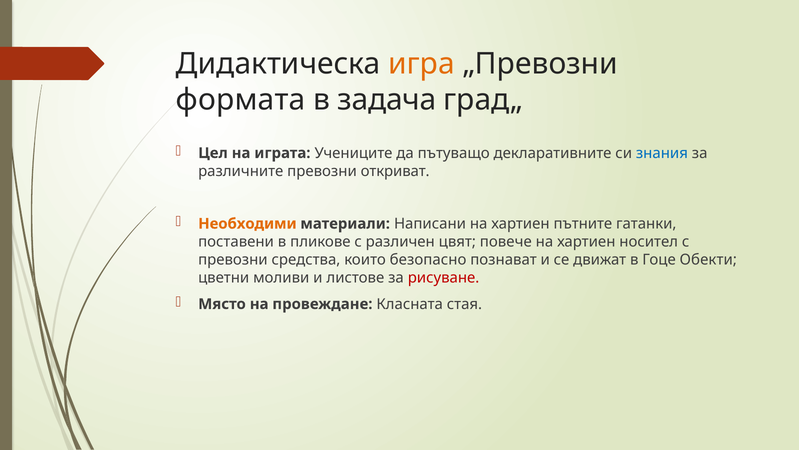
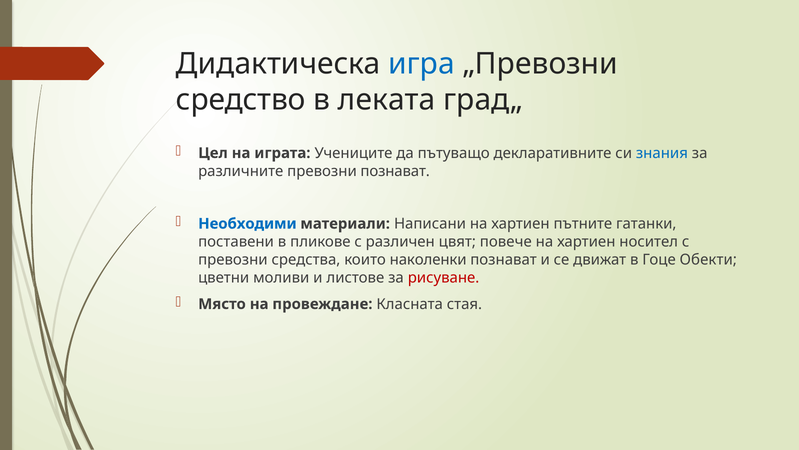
игра colour: orange -> blue
формата: формата -> средство
задача: задача -> леката
превозни откриват: откриват -> познават
Необходими colour: orange -> blue
безопасно: безопасно -> наколенки
